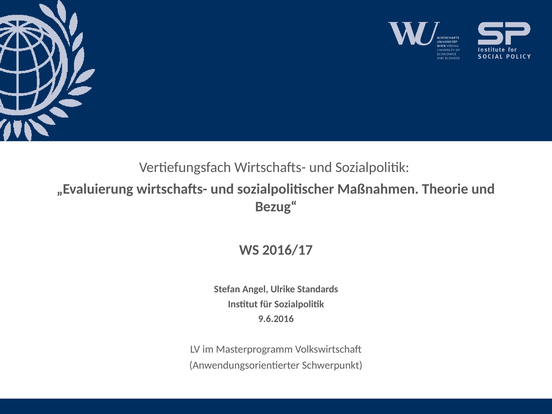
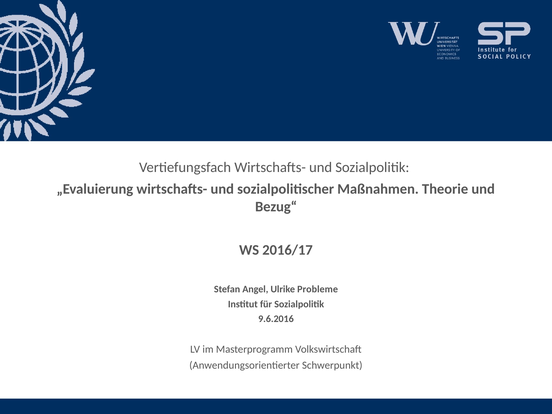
Standards: Standards -> Probleme
